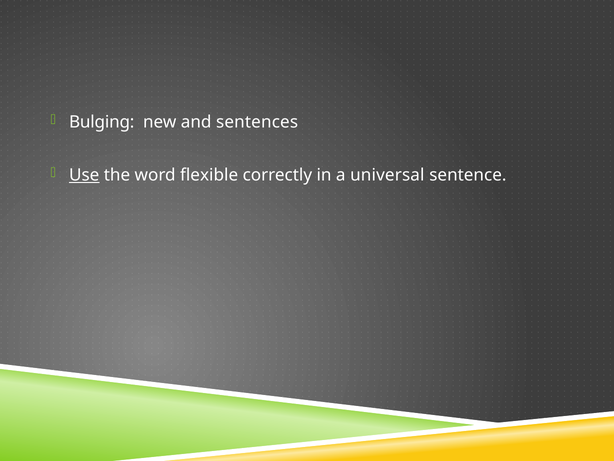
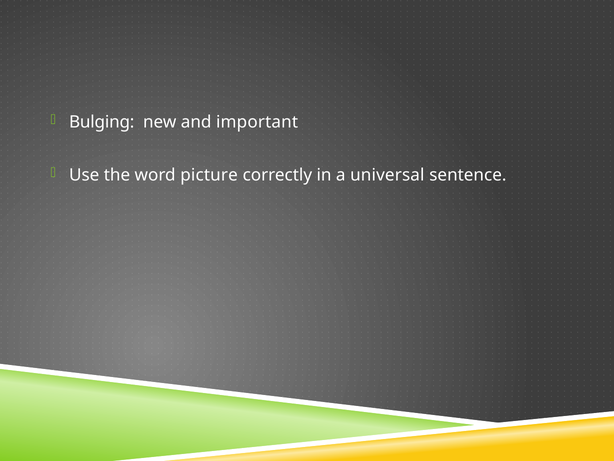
sentences: sentences -> important
Use underline: present -> none
flexible: flexible -> picture
